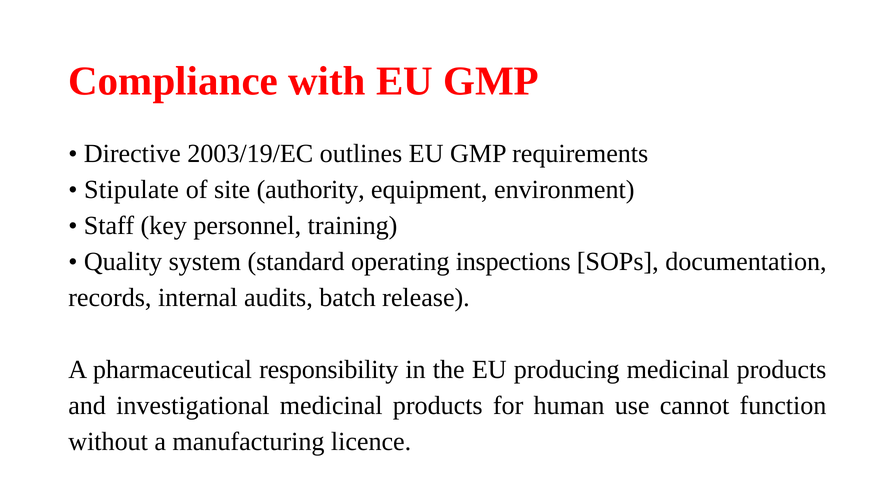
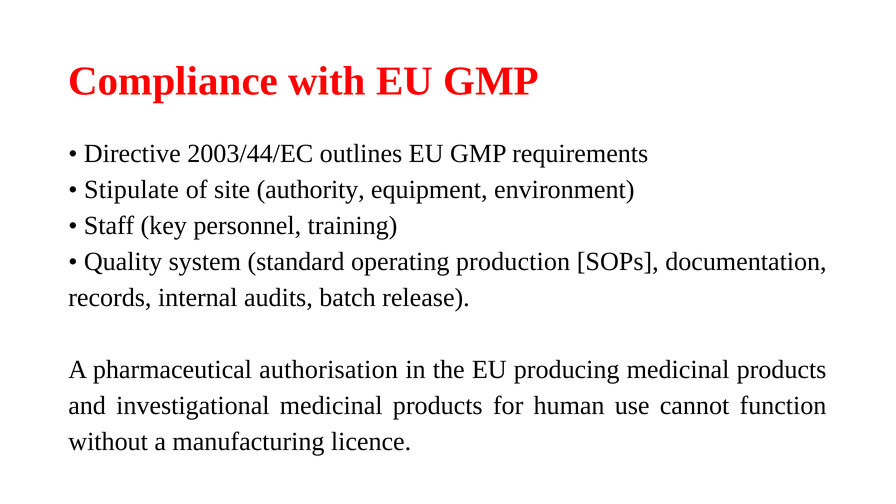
2003/19/EC: 2003/19/EC -> 2003/44/EC
inspections: inspections -> production
responsibility: responsibility -> authorisation
